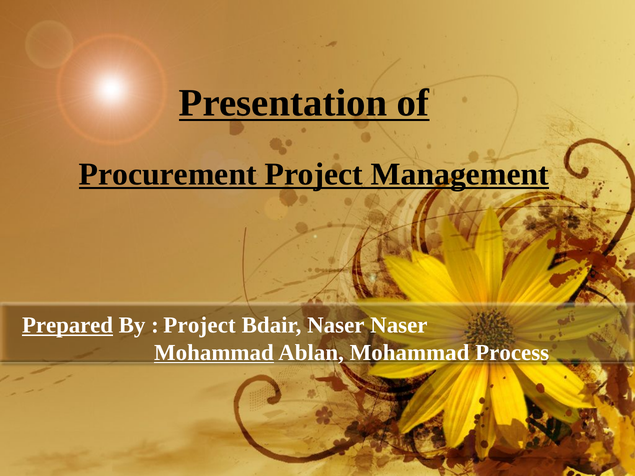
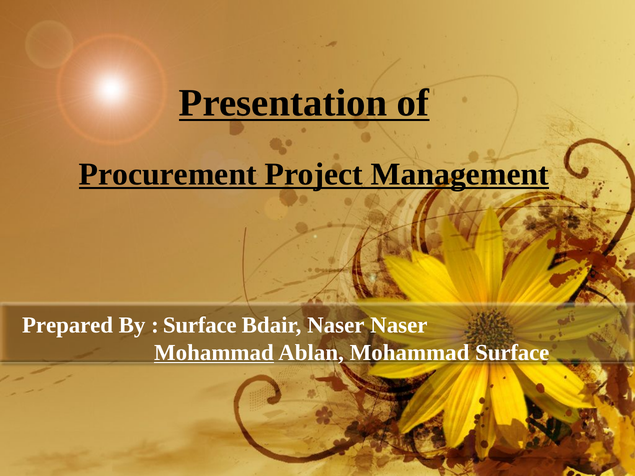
Prepared underline: present -> none
Project at (200, 325): Project -> Surface
Mohammad Process: Process -> Surface
